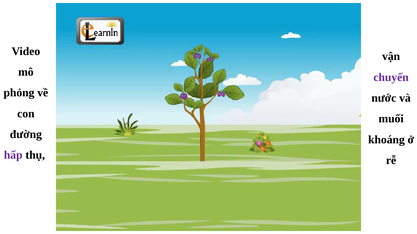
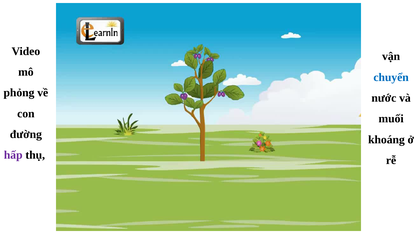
chuyển colour: purple -> blue
